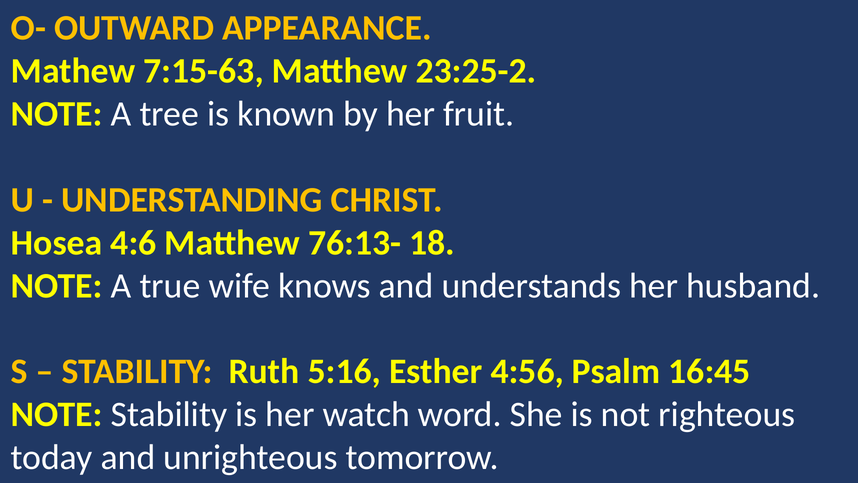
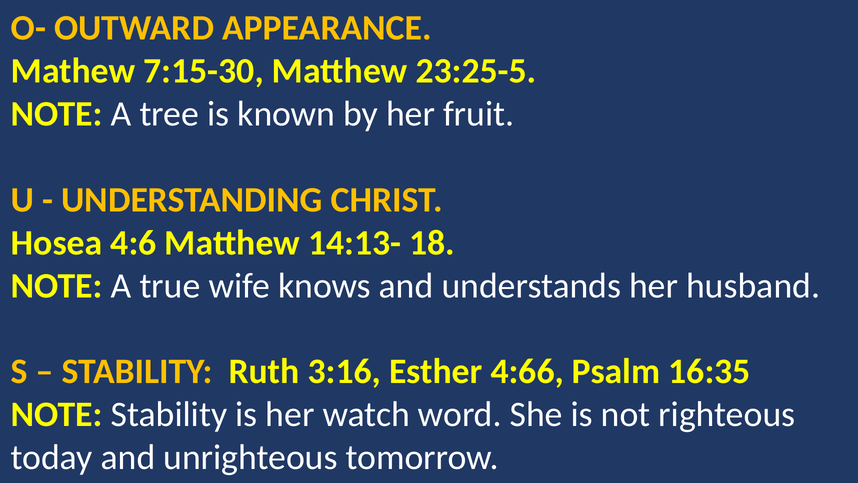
7:15-63: 7:15-63 -> 7:15-30
23:25-2: 23:25-2 -> 23:25-5
76:13-: 76:13- -> 14:13-
5:16: 5:16 -> 3:16
4:56: 4:56 -> 4:66
16:45: 16:45 -> 16:35
